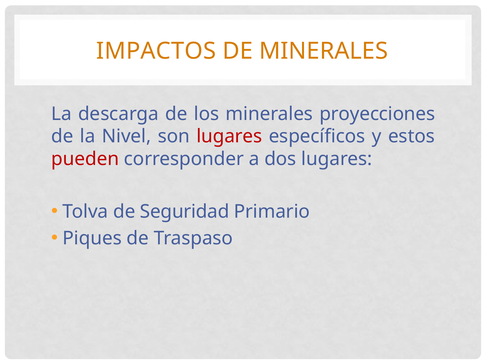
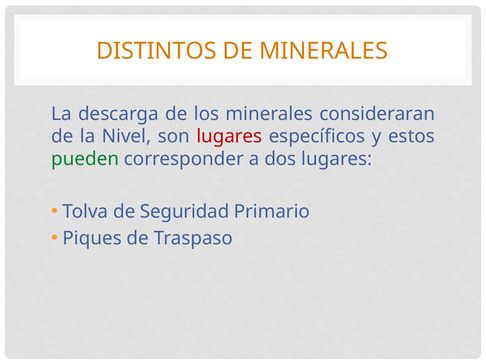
IMPACTOS: IMPACTOS -> DISTINTOS
proyecciones: proyecciones -> consideraran
pueden colour: red -> green
